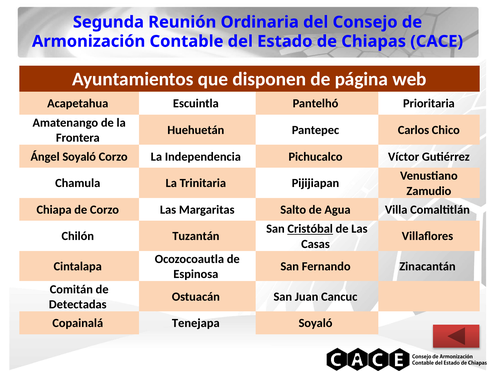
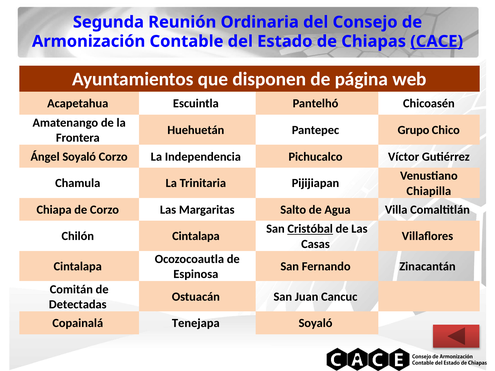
CACE underline: none -> present
Prioritaria: Prioritaria -> Chicoasén
Carlos: Carlos -> Grupo
Zamudio: Zamudio -> Chiapilla
Chilón Tuzantán: Tuzantán -> Cintalapa
